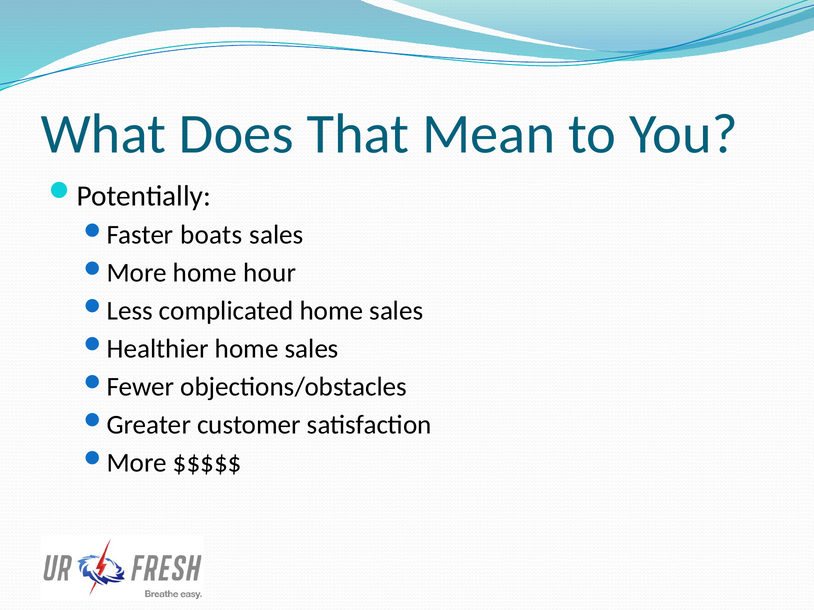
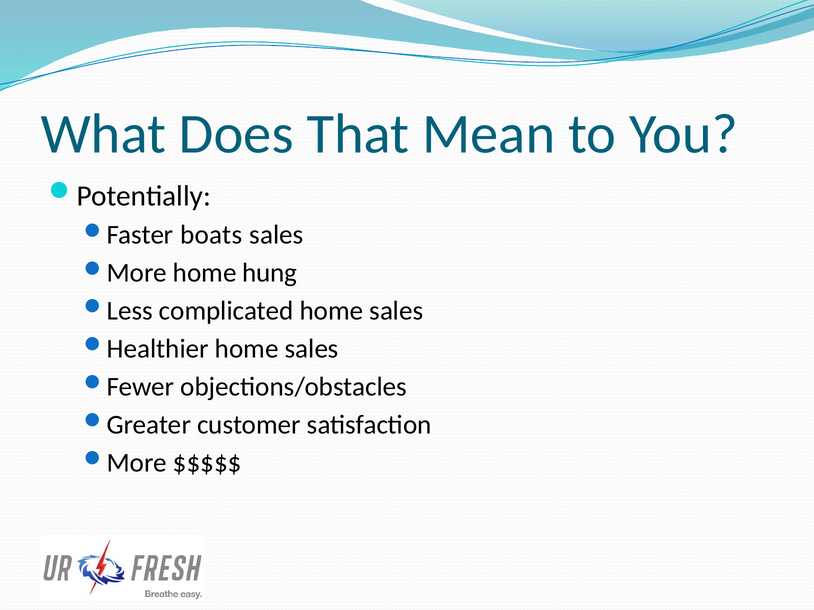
hour: hour -> hung
